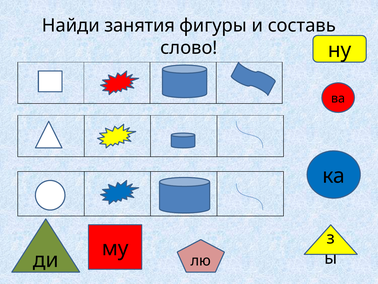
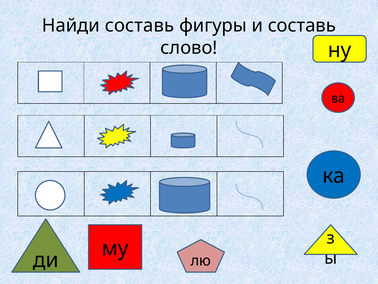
Найди занятия: занятия -> составь
